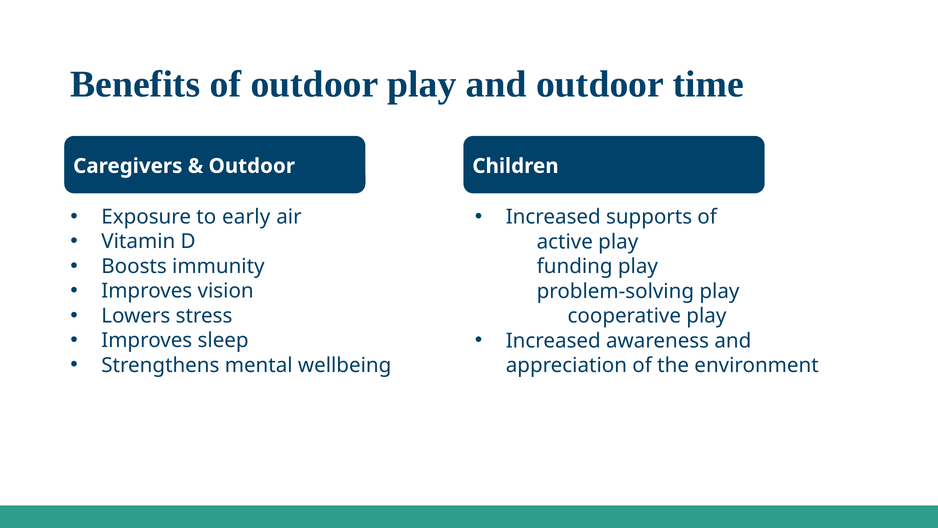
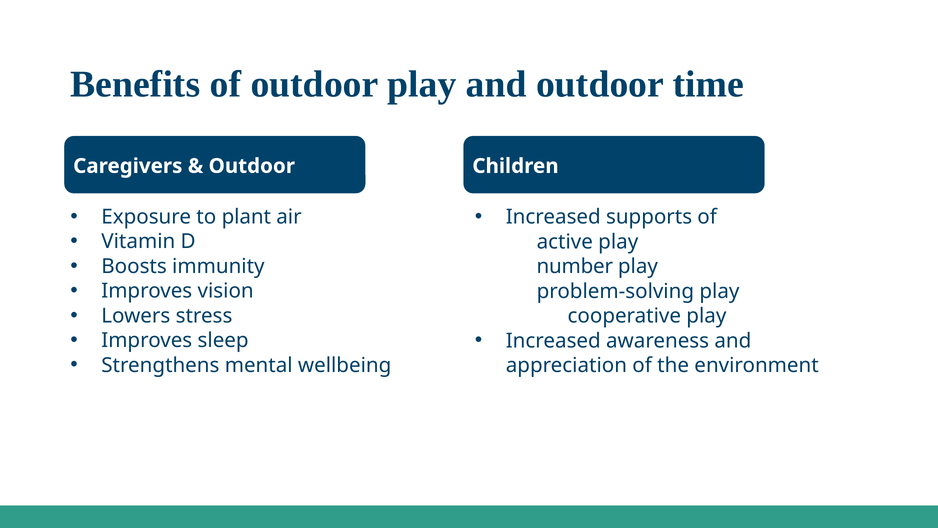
early: early -> plant
funding: funding -> number
